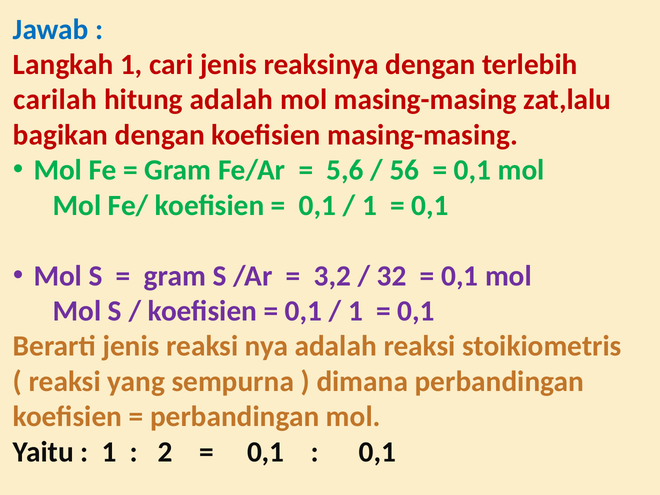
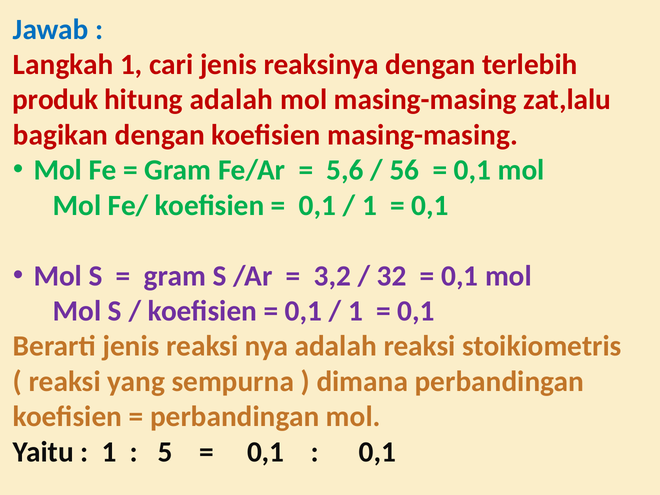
carilah: carilah -> produk
2: 2 -> 5
